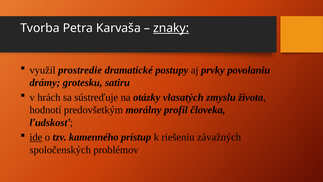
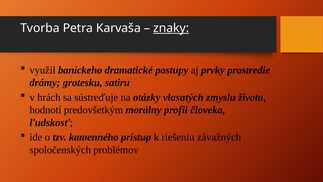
prostredie: prostredie -> baníckeho
povolaniu: povolaniu -> prostredie
ide underline: present -> none
